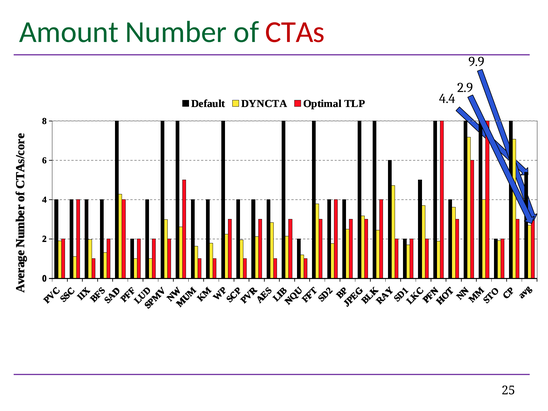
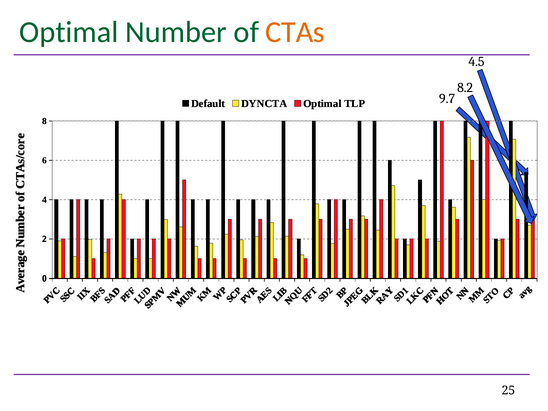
Amount at (69, 32): Amount -> Optimal
CTAs colour: red -> orange
9.9: 9.9 -> 4.5
2.9: 2.9 -> 8.2
4.4: 4.4 -> 9.7
